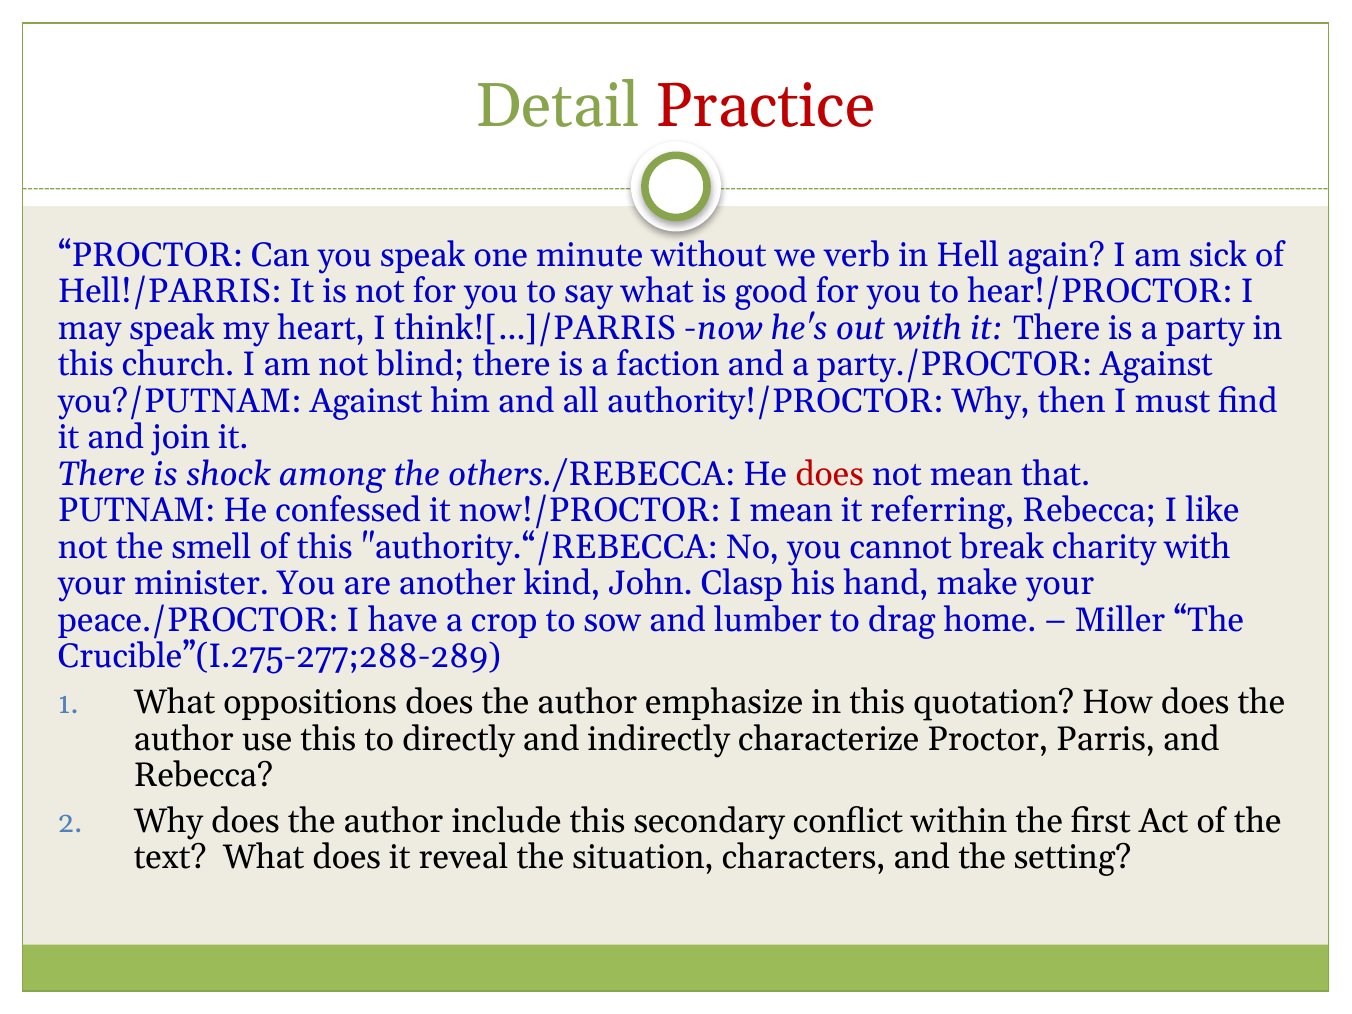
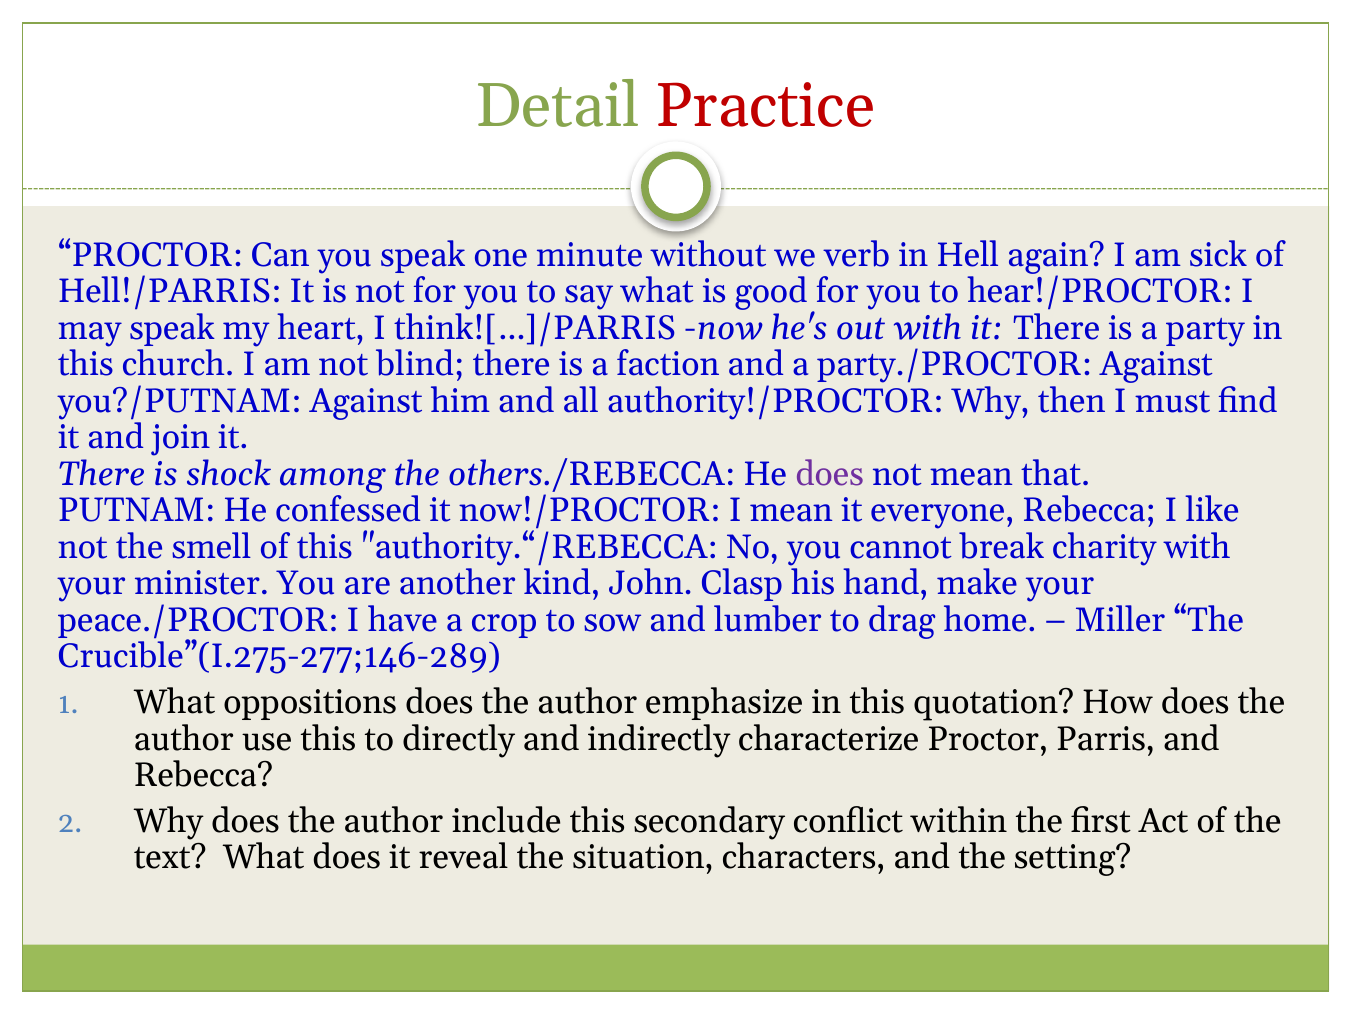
does at (830, 474) colour: red -> purple
referring: referring -> everyone
Crucible”(I.275-277;288-289: Crucible”(I.275-277;288-289 -> Crucible”(I.275-277;146-289
